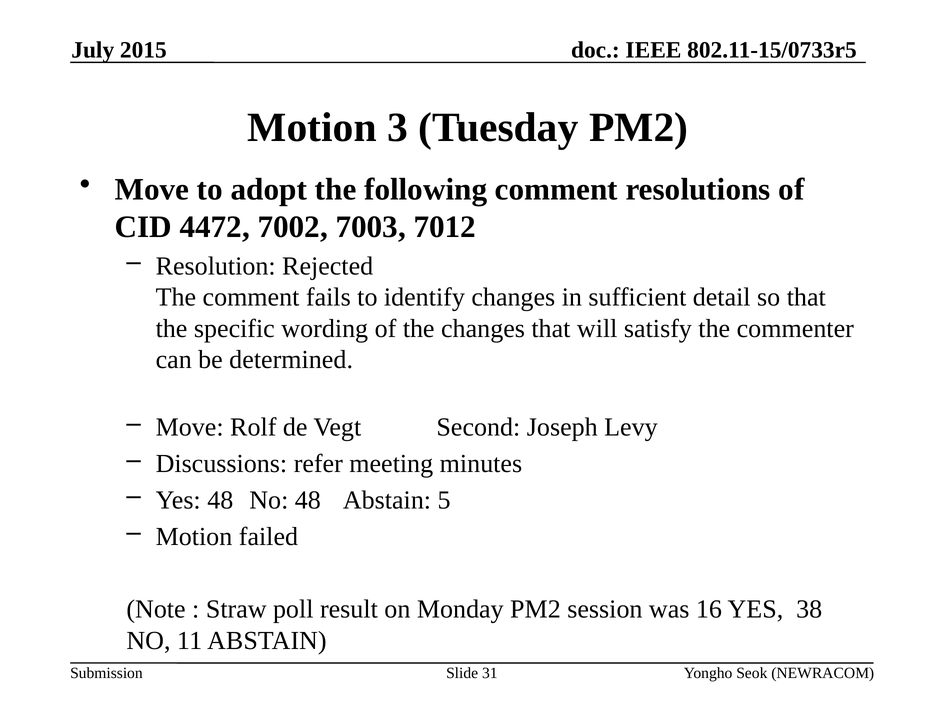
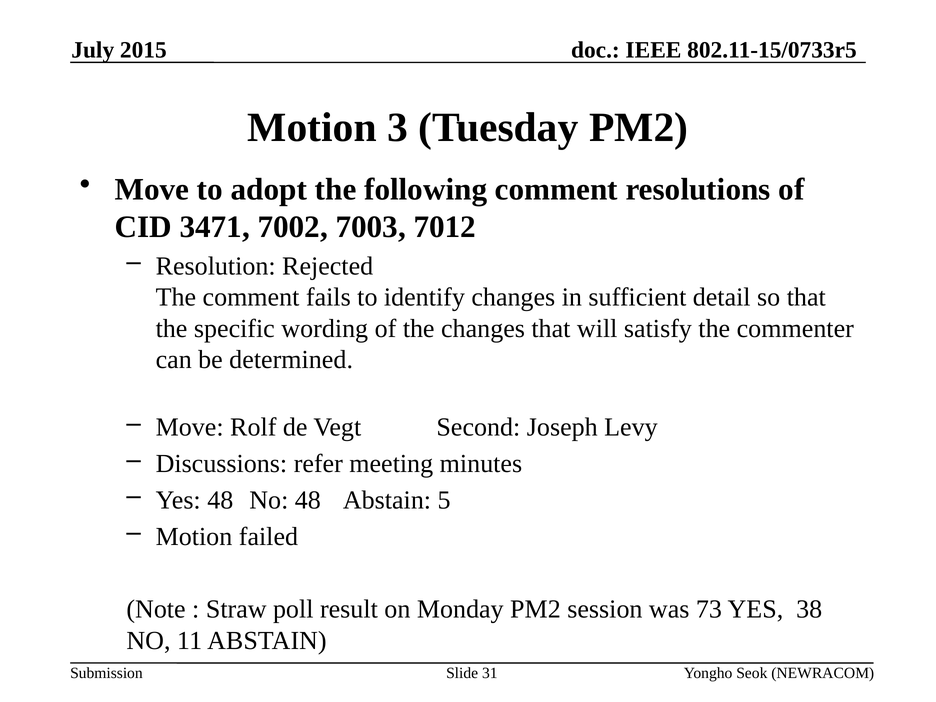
4472: 4472 -> 3471
16: 16 -> 73
